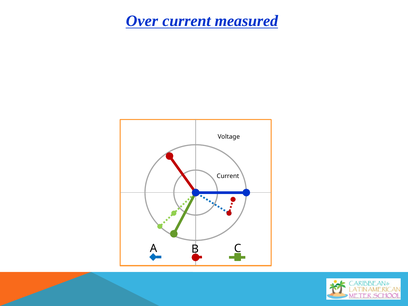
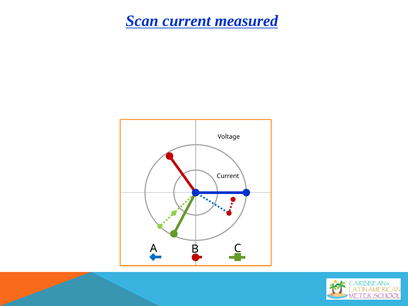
Over: Over -> Scan
